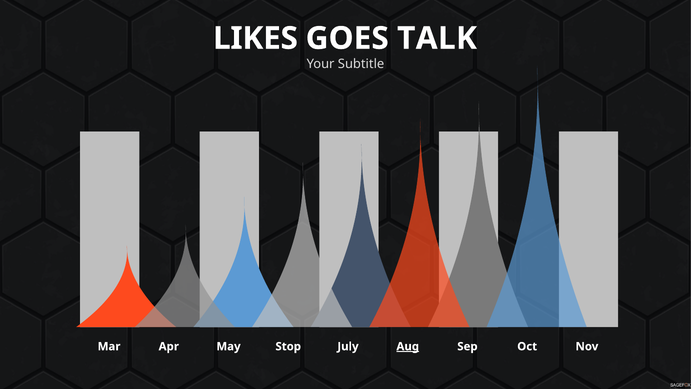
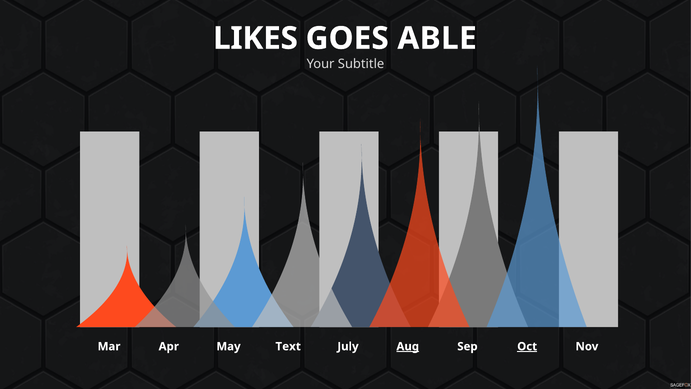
TALK: TALK -> ABLE
Stop: Stop -> Text
Oct underline: none -> present
